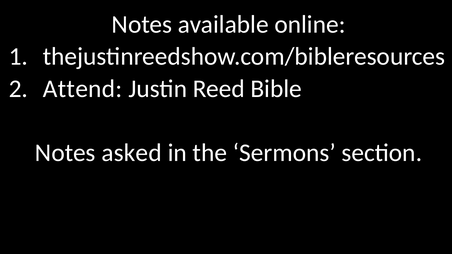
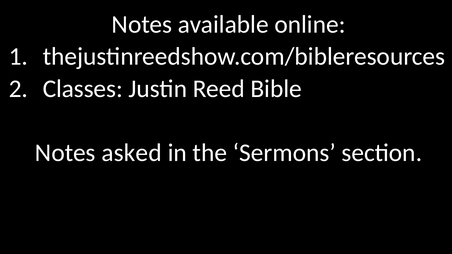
Attend: Attend -> Classes
